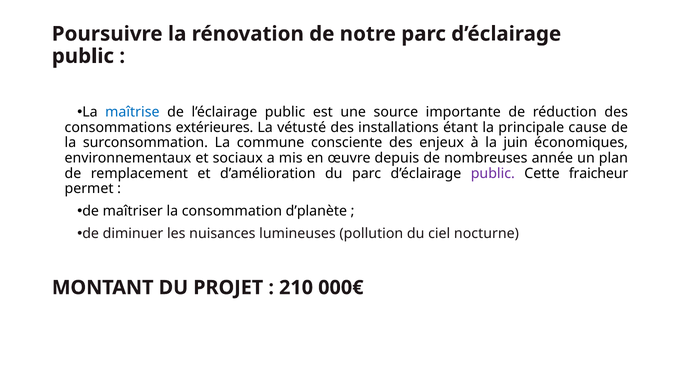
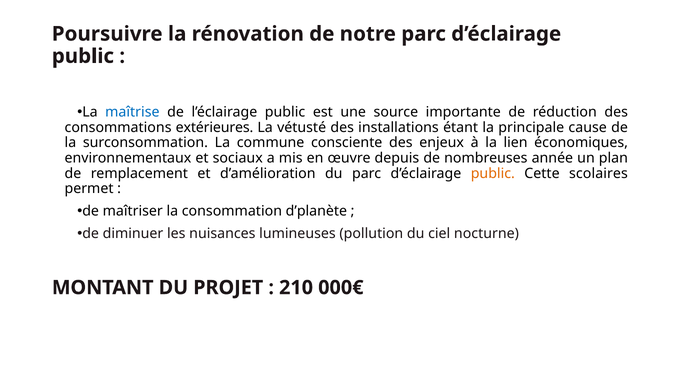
juin: juin -> lien
public at (493, 173) colour: purple -> orange
fraicheur: fraicheur -> scolaires
